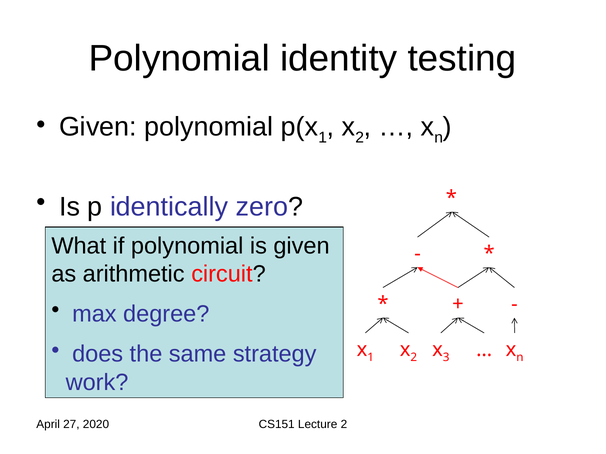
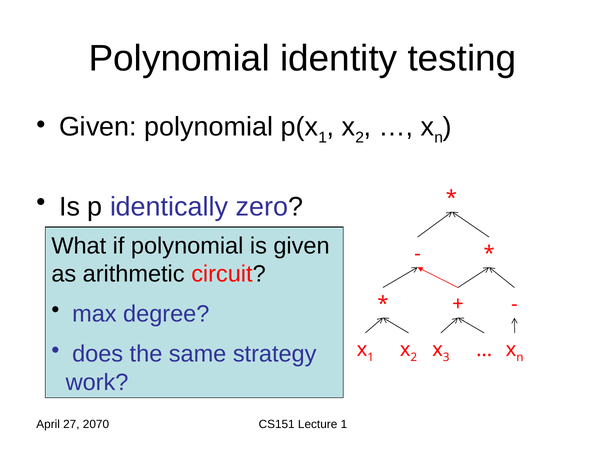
2020: 2020 -> 2070
Lecture 2: 2 -> 1
